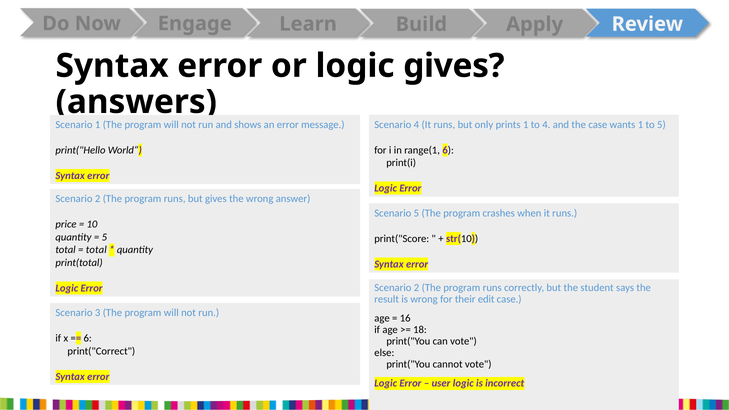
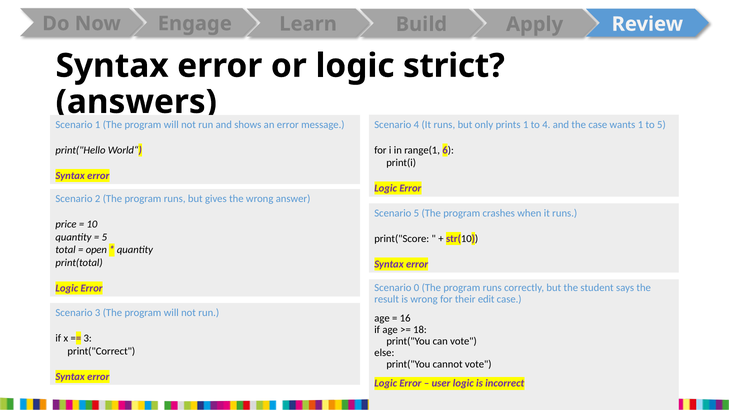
logic gives: gives -> strict
total at (96, 250): total -> open
2 at (417, 288): 2 -> 0
6 at (88, 338): 6 -> 3
